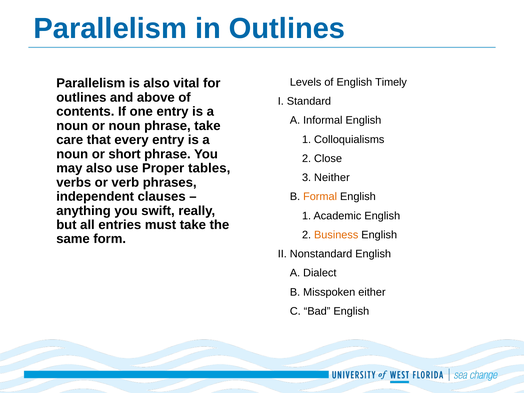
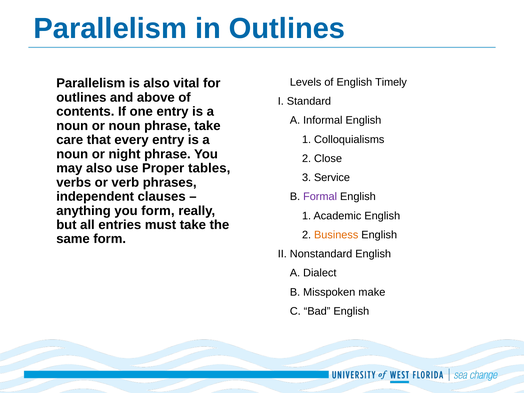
short: short -> night
Neither: Neither -> Service
Formal colour: orange -> purple
you swift: swift -> form
either: either -> make
